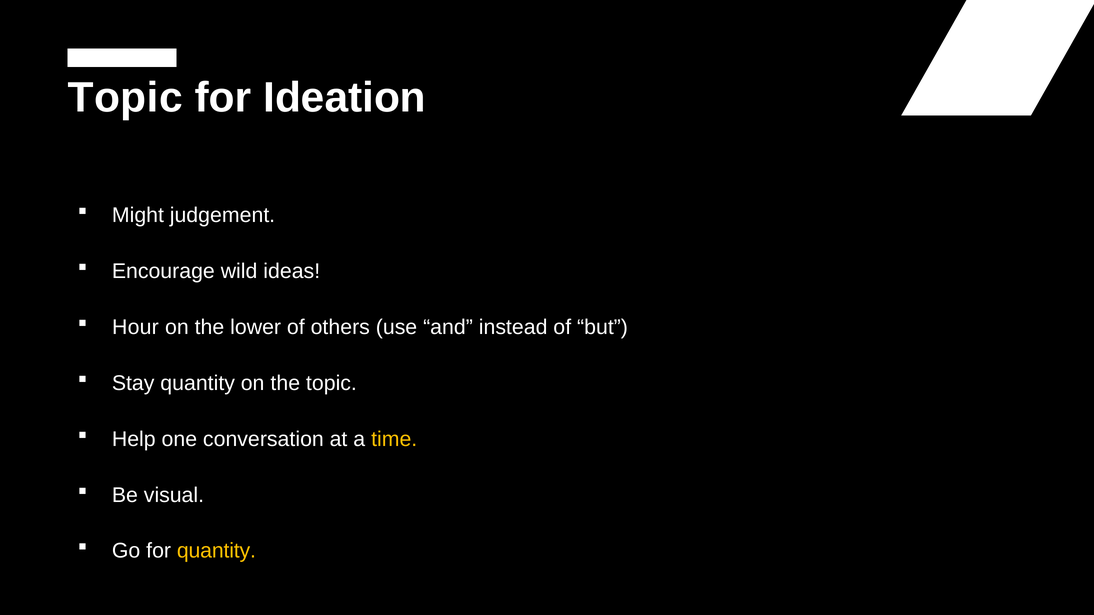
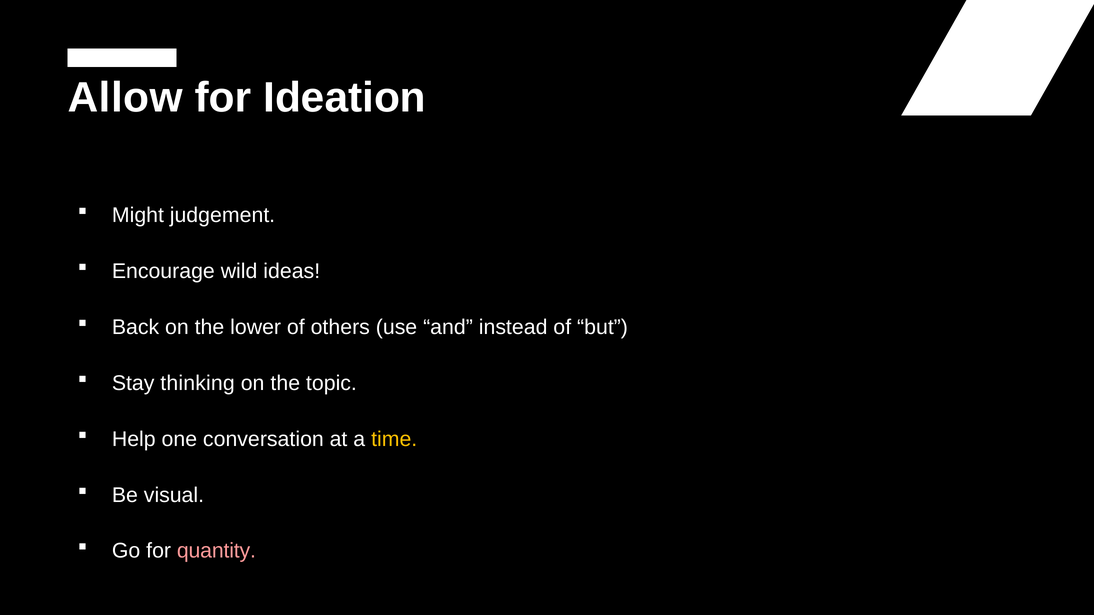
Topic at (125, 98): Topic -> Allow
Hour: Hour -> Back
Stay quantity: quantity -> thinking
quantity at (216, 551) colour: yellow -> pink
